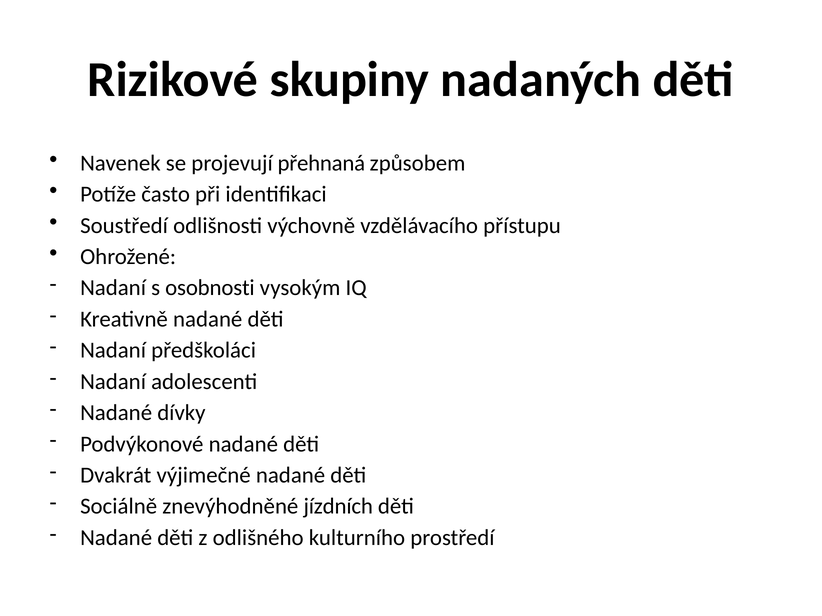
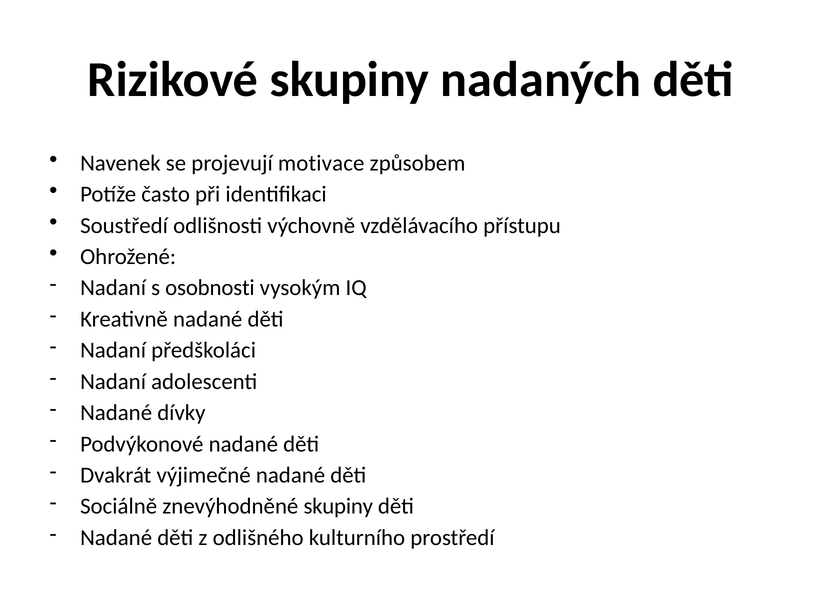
přehnaná: přehnaná -> motivace
znevýhodněné jízdních: jízdních -> skupiny
